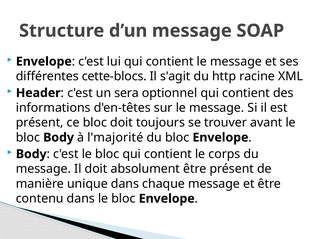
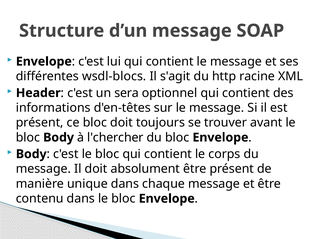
cette-blocs: cette-blocs -> wsdl-blocs
l'majorité: l'majorité -> l'chercher
